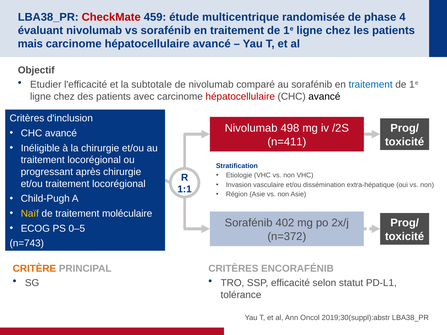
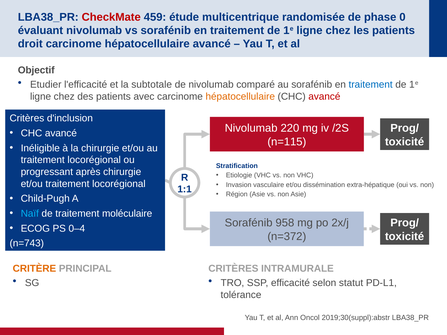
4: 4 -> 0
mais: mais -> droit
hépatocellulaire at (240, 96) colour: red -> orange
avancé at (324, 96) colour: black -> red
498: 498 -> 220
n=411: n=411 -> n=115
Naïf colour: yellow -> light blue
402: 402 -> 958
0–5: 0–5 -> 0–4
ENCORAFÉNIB: ENCORAFÉNIB -> INTRAMURALE
